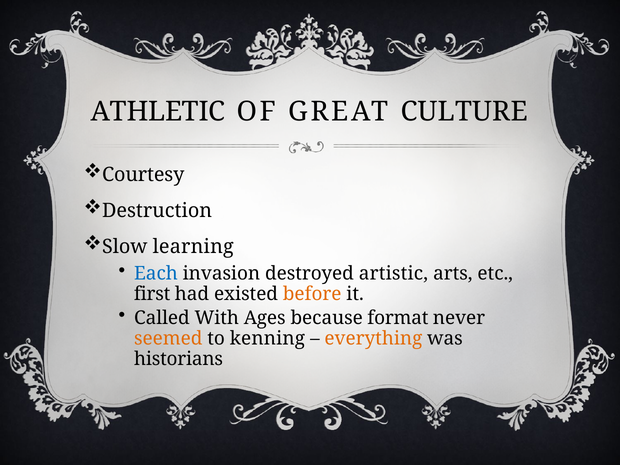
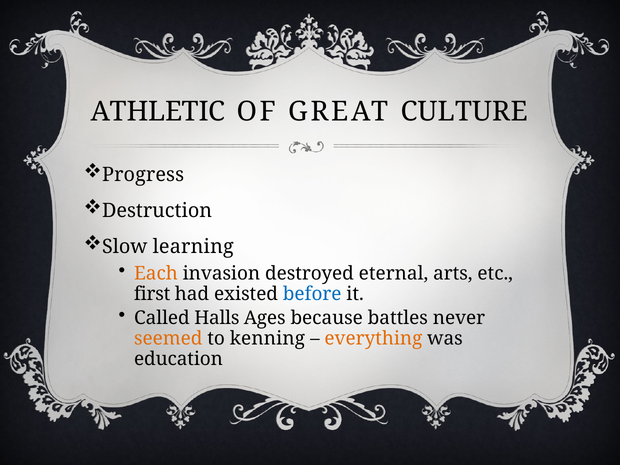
Courtesy: Courtesy -> Progress
Each colour: blue -> orange
artistic: artistic -> eternal
before colour: orange -> blue
With: With -> Halls
format: format -> battles
historians: historians -> education
